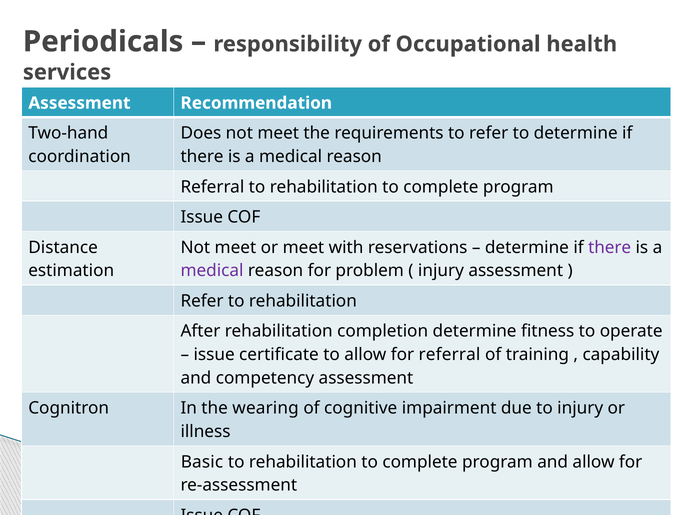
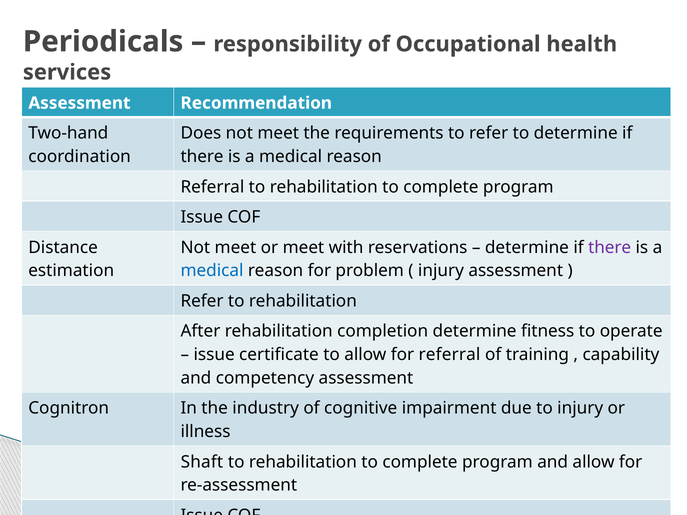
medical at (212, 271) colour: purple -> blue
wearing: wearing -> industry
Basic: Basic -> Shaft
